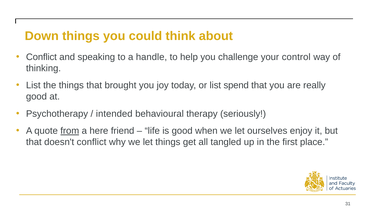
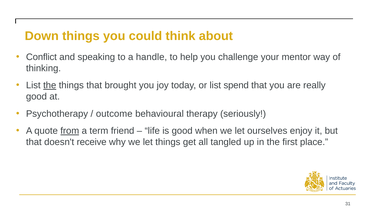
control: control -> mentor
the at (50, 85) underline: none -> present
intended: intended -> outcome
here: here -> term
doesn't conflict: conflict -> receive
